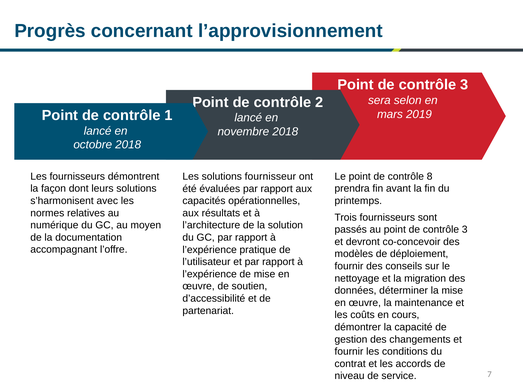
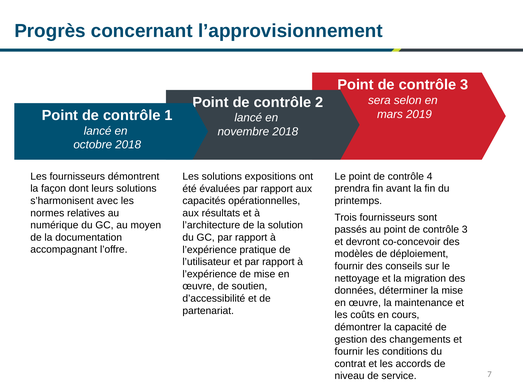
8: 8 -> 4
fournisseur: fournisseur -> expositions
